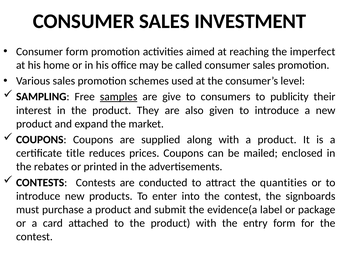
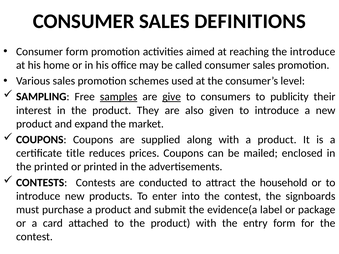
INVESTMENT: INVESTMENT -> DEFINITIONS
the imperfect: imperfect -> introduce
give underline: none -> present
the rebates: rebates -> printed
quantities: quantities -> household
